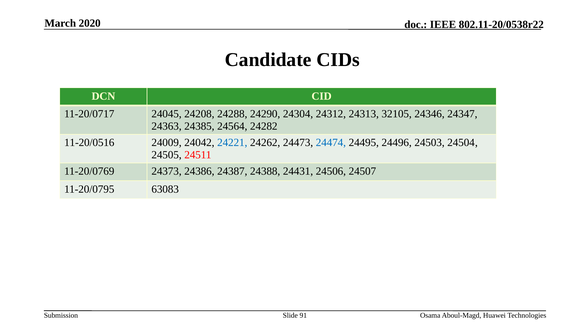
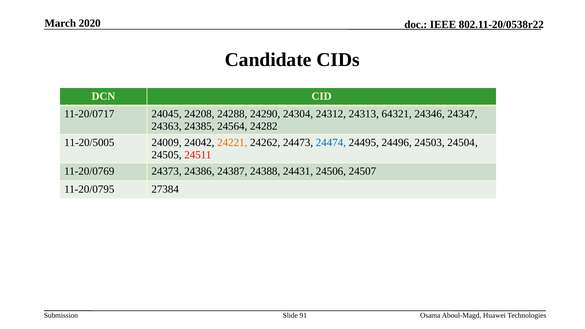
32105: 32105 -> 64321
11-20/0516: 11-20/0516 -> 11-20/5005
24221 colour: blue -> orange
63083: 63083 -> 27384
